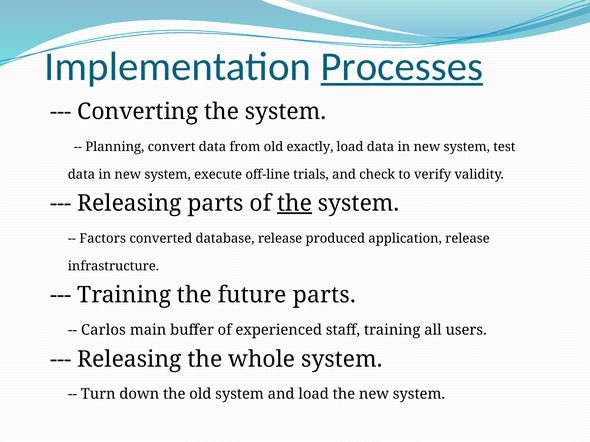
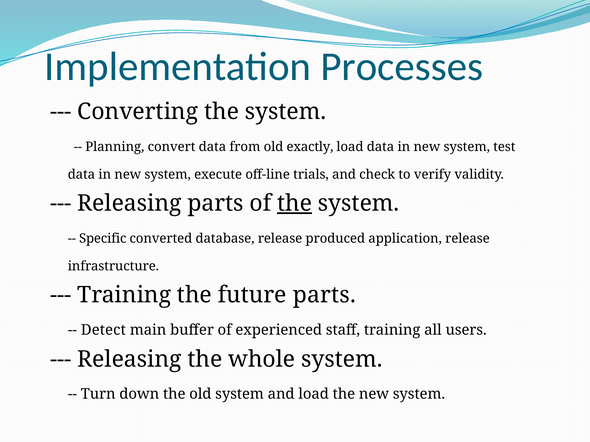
Processes underline: present -> none
Factors: Factors -> Specific
Carlos: Carlos -> Detect
